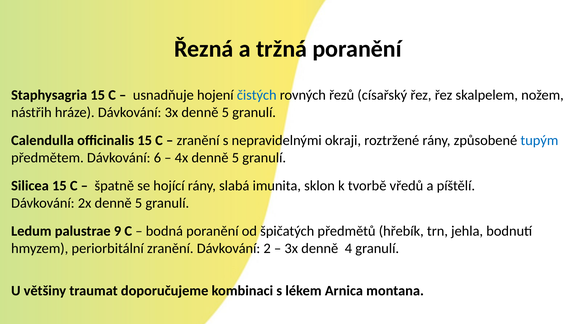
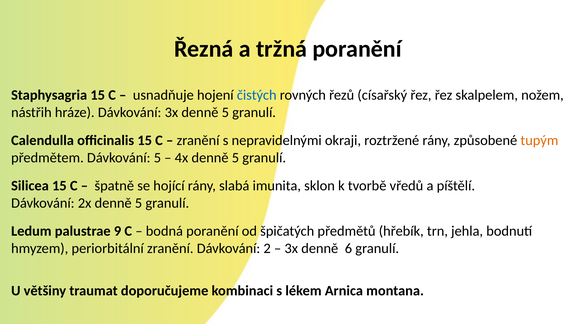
tupým colour: blue -> orange
Dávkování 6: 6 -> 5
4: 4 -> 6
